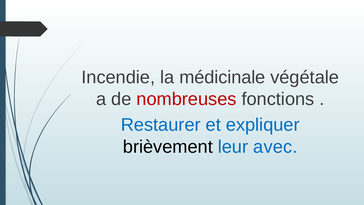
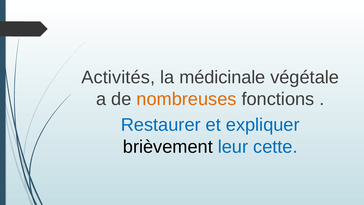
Incendie: Incendie -> Activités
nombreuses colour: red -> orange
avec: avec -> cette
